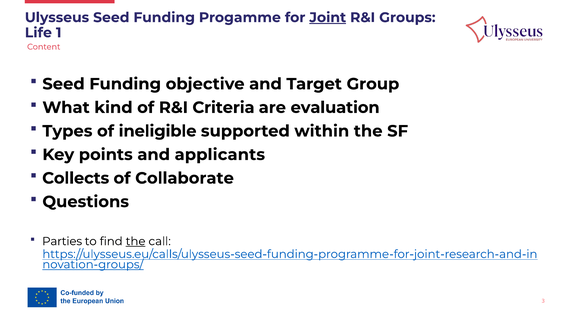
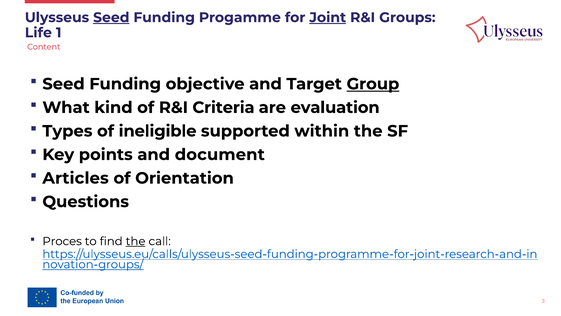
Seed at (111, 17) underline: none -> present
Group underline: none -> present
applicants: applicants -> document
Collects: Collects -> Articles
Collaborate: Collaborate -> Orientation
Parties: Parties -> Proces
